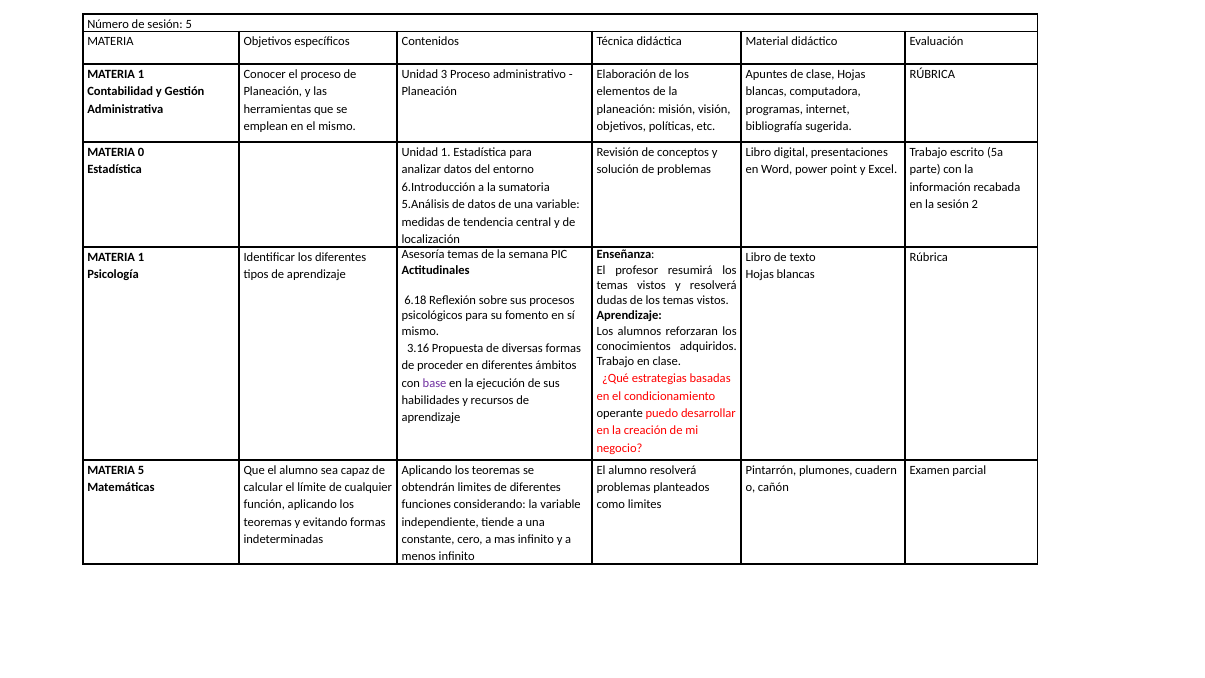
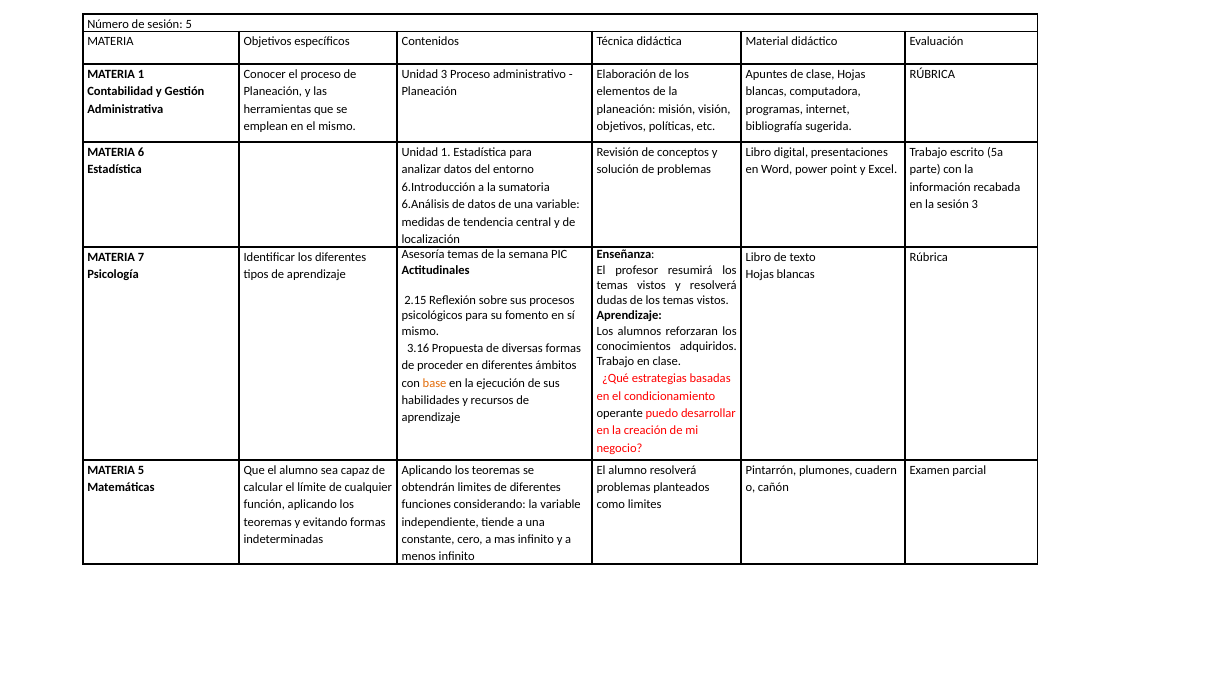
0: 0 -> 6
5.Análisis: 5.Análisis -> 6.Análisis
sesión 2: 2 -> 3
1 at (141, 257): 1 -> 7
6.18: 6.18 -> 2.15
base colour: purple -> orange
